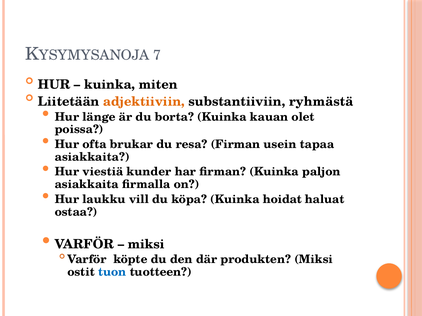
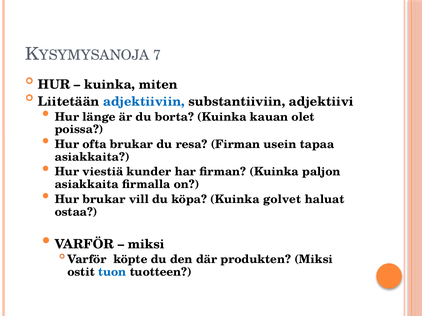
adjektiiviin colour: orange -> blue
ryhmästä: ryhmästä -> adjektiivi
Hur laukku: laukku -> brukar
hoidat: hoidat -> golvet
